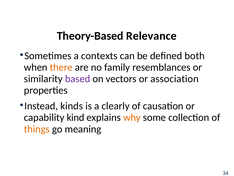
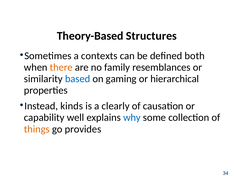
Relevance: Relevance -> Structures
based colour: purple -> blue
vectors: vectors -> gaming
association: association -> hierarchical
kind: kind -> well
why colour: orange -> blue
meaning: meaning -> provides
